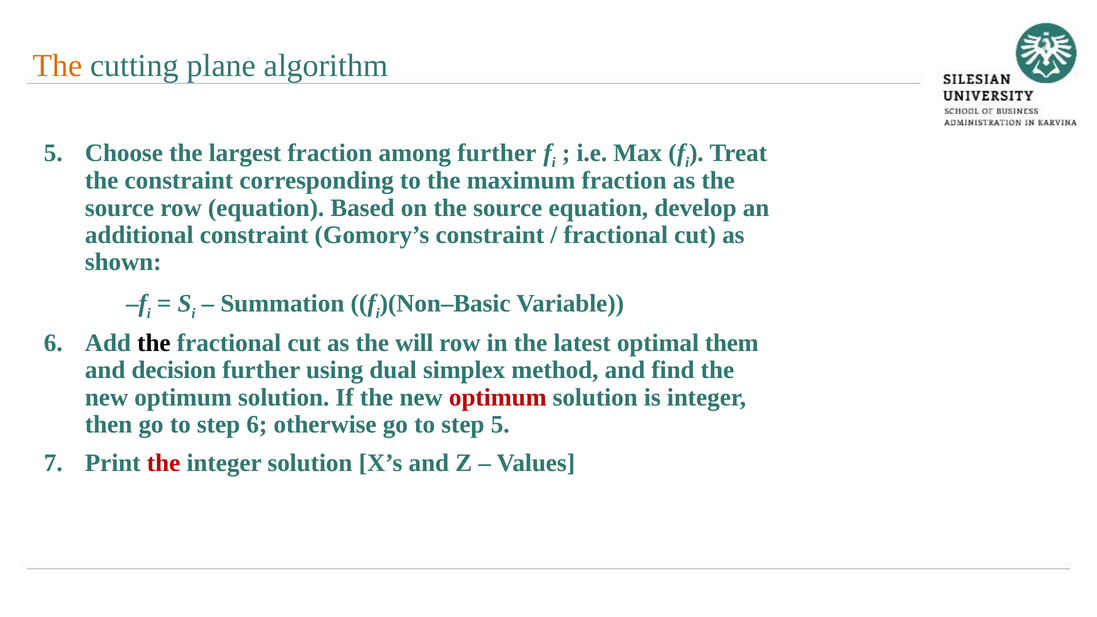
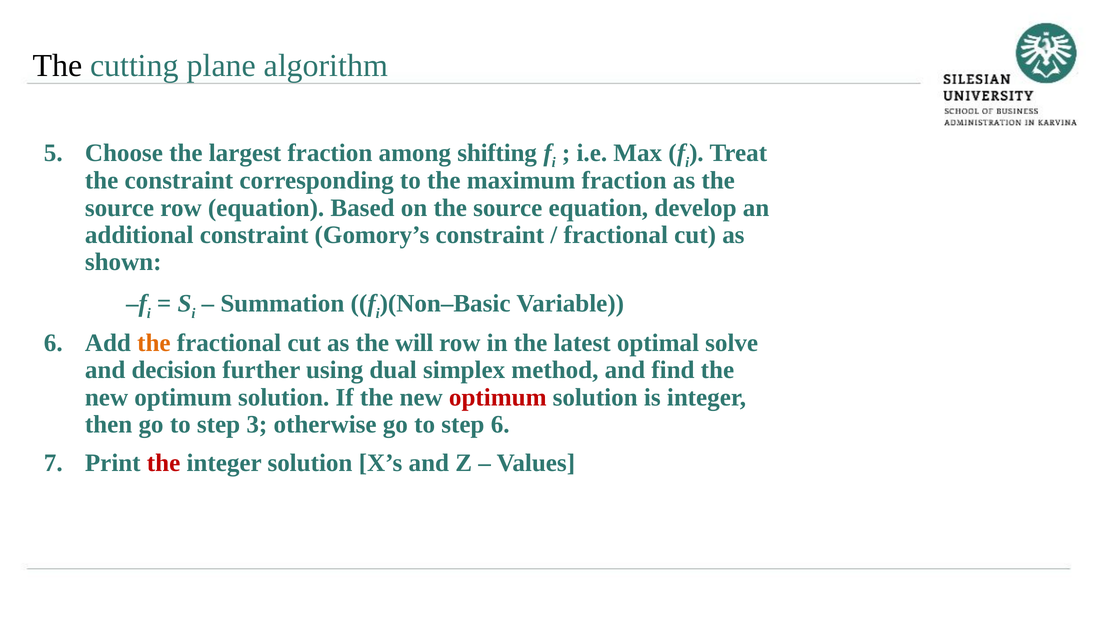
The at (57, 66) colour: orange -> black
among further: further -> shifting
the at (154, 343) colour: black -> orange
them: them -> solve
step 6: 6 -> 3
step 5: 5 -> 6
